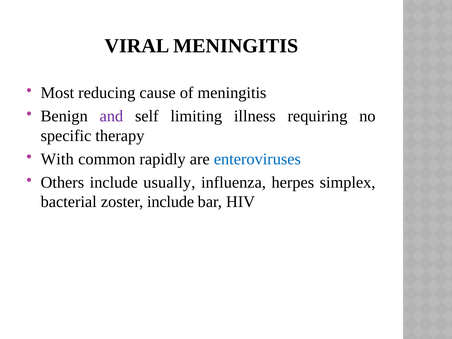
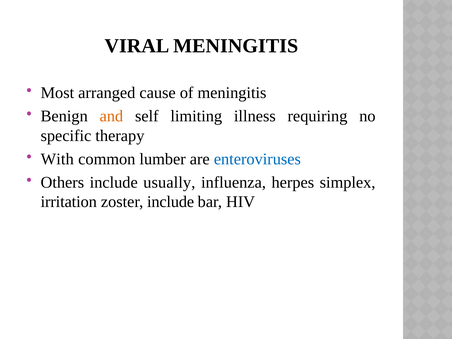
reducing: reducing -> arranged
and colour: purple -> orange
rapidly: rapidly -> lumber
bacterial: bacterial -> irritation
